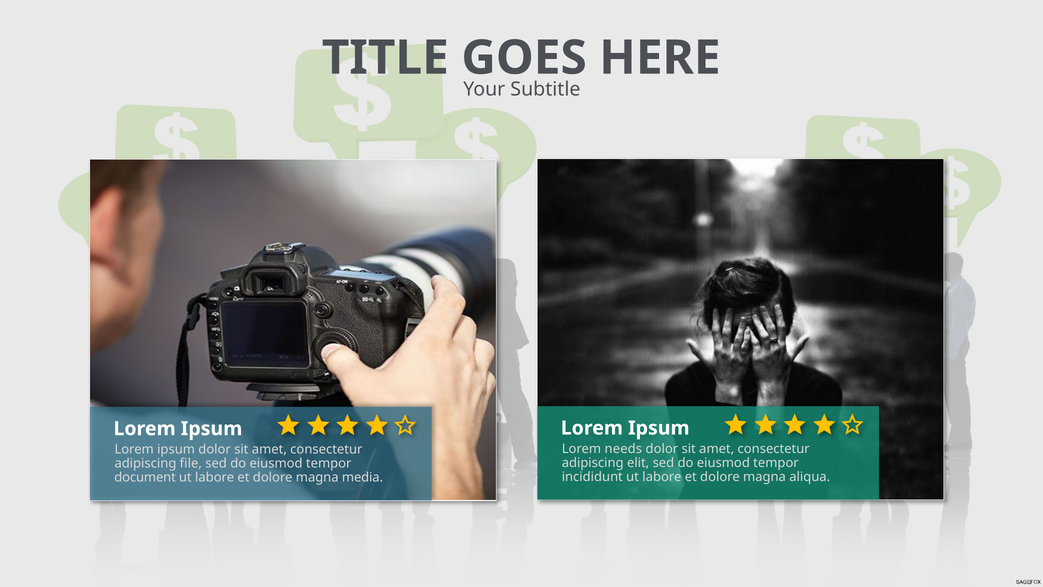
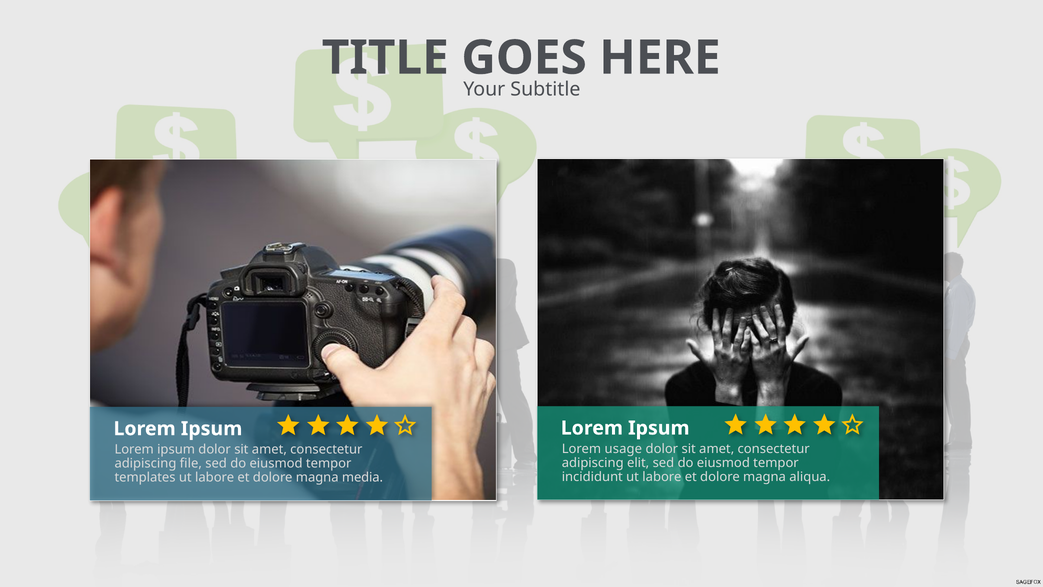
needs: needs -> usage
document: document -> templates
